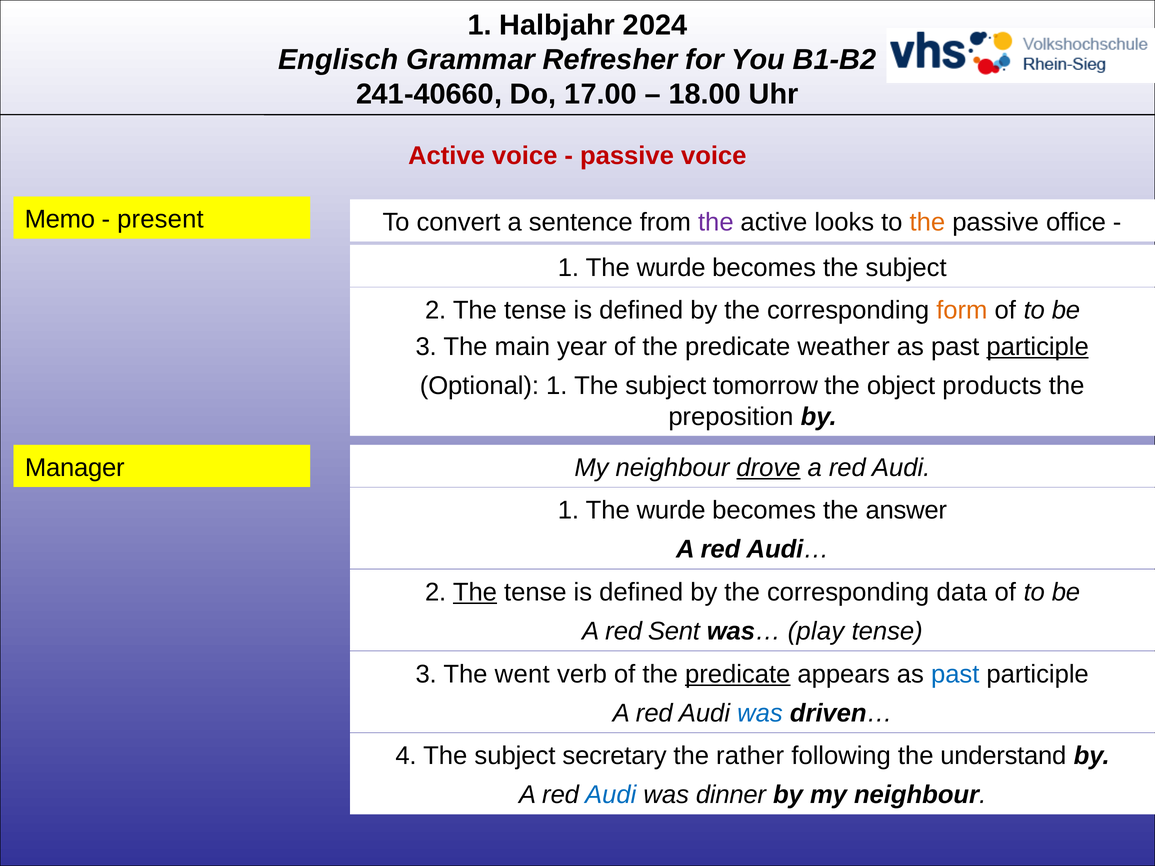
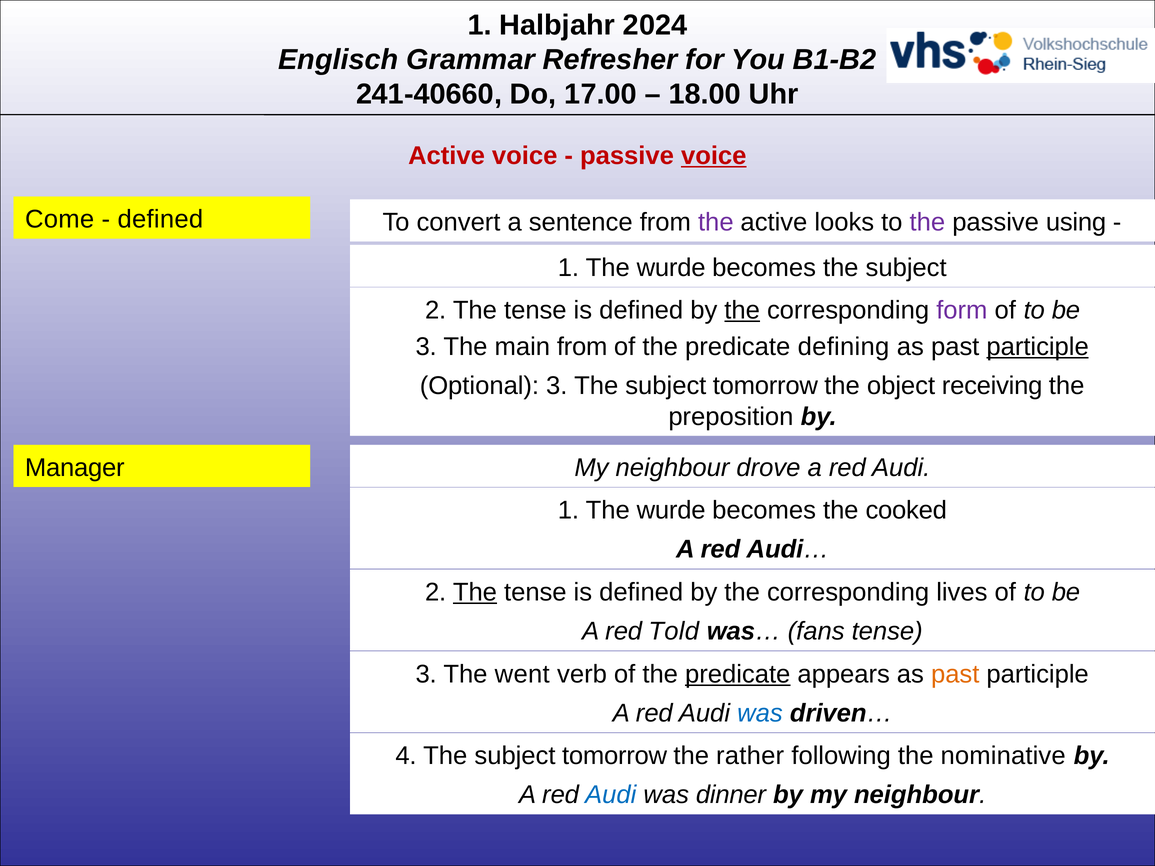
voice at (714, 156) underline: none -> present
Memo: Memo -> Come
present at (160, 219): present -> defined
the at (927, 222) colour: orange -> purple
office: office -> using
the at (742, 310) underline: none -> present
form colour: orange -> purple
main year: year -> from
weather: weather -> defining
Optional 1: 1 -> 3
products: products -> receiving
drove underline: present -> none
answer: answer -> cooked
data: data -> lives
Sent: Sent -> Told
play: play -> fans
past at (955, 674) colour: blue -> orange
4 The subject secretary: secretary -> tomorrow
understand: understand -> nominative
